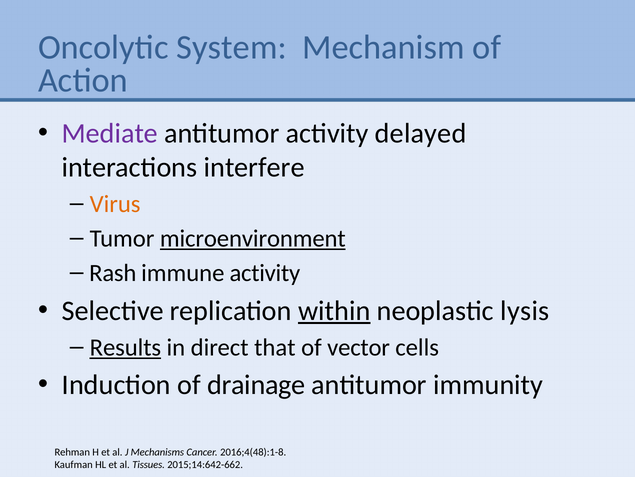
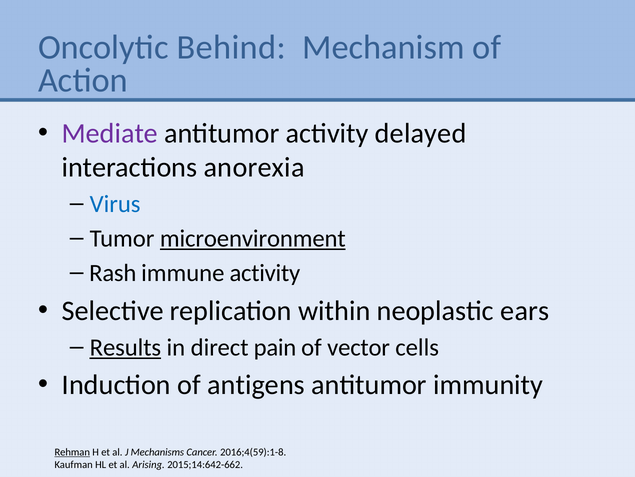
System: System -> Behind
interfere: interfere -> anorexia
Virus colour: orange -> blue
within underline: present -> none
lysis: lysis -> ears
that: that -> pain
drainage: drainage -> antigens
Rehman underline: none -> present
2016;4(48):1-8: 2016;4(48):1-8 -> 2016;4(59):1-8
Tissues: Tissues -> Arising
